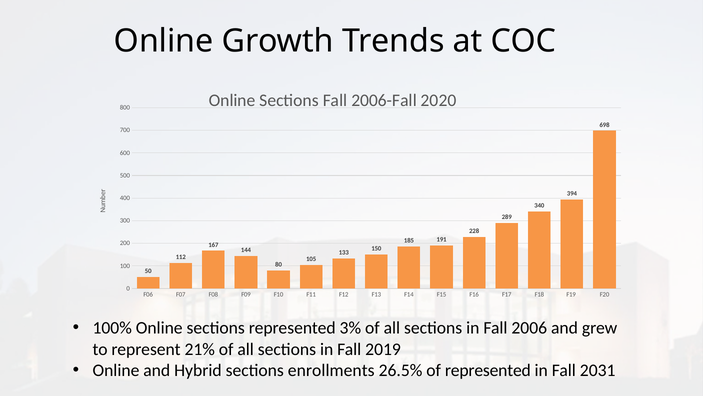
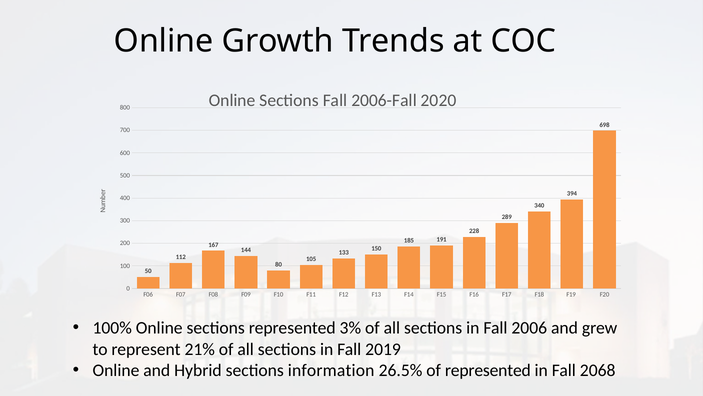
enrollments: enrollments -> information
2031: 2031 -> 2068
